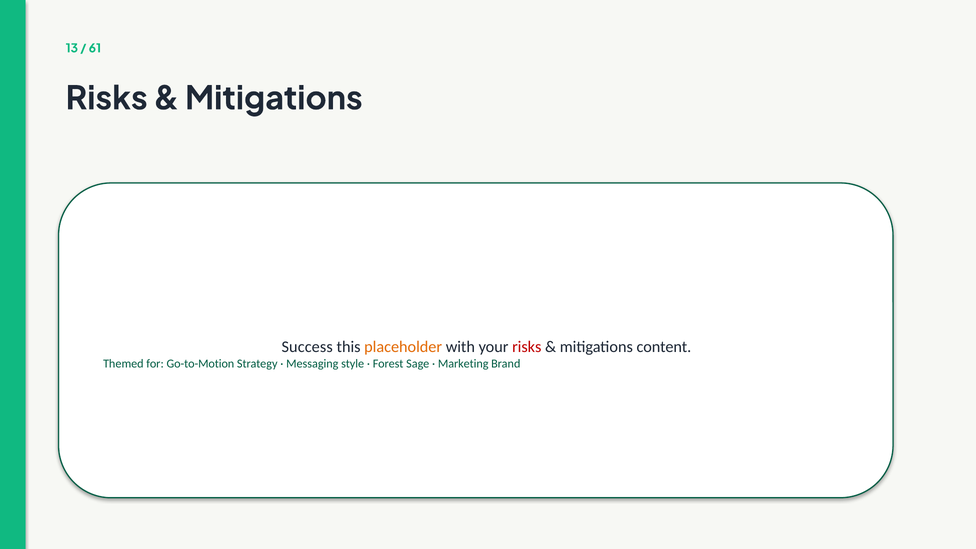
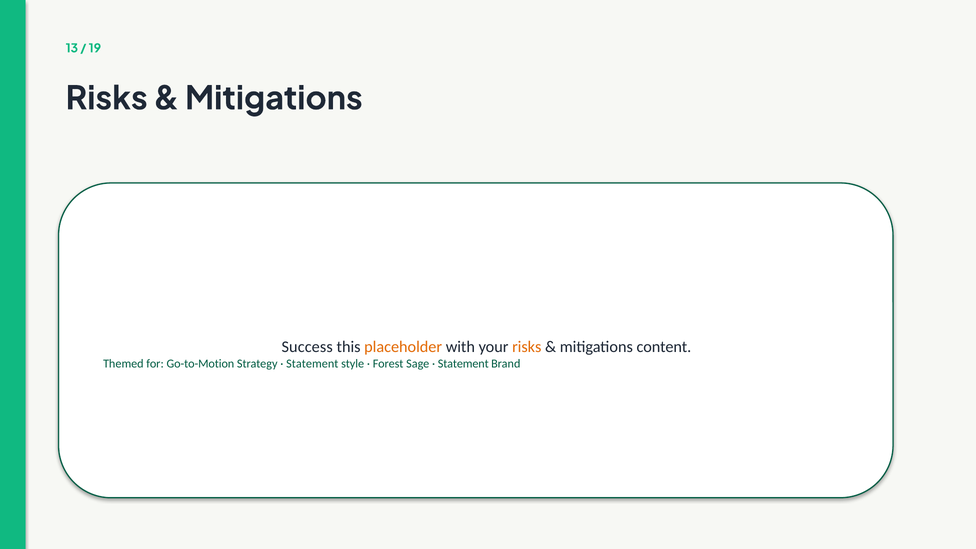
61: 61 -> 19
risks at (527, 347) colour: red -> orange
Messaging at (312, 364): Messaging -> Statement
Marketing at (463, 364): Marketing -> Statement
